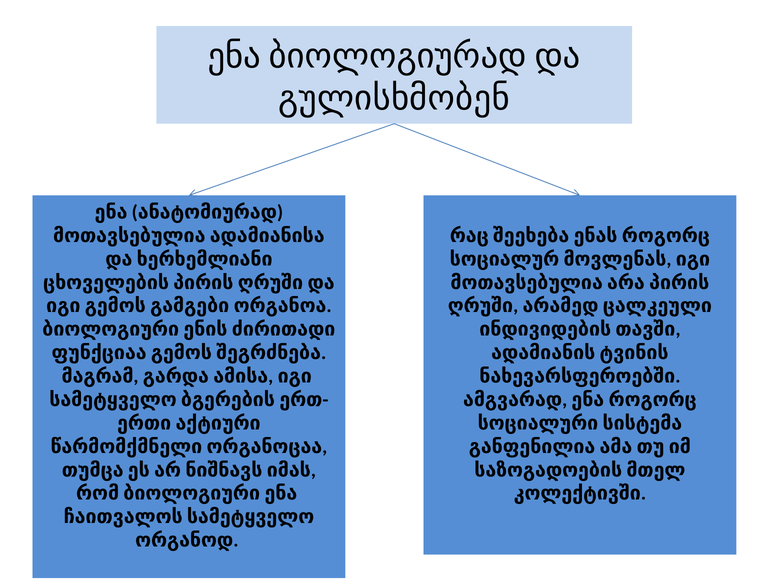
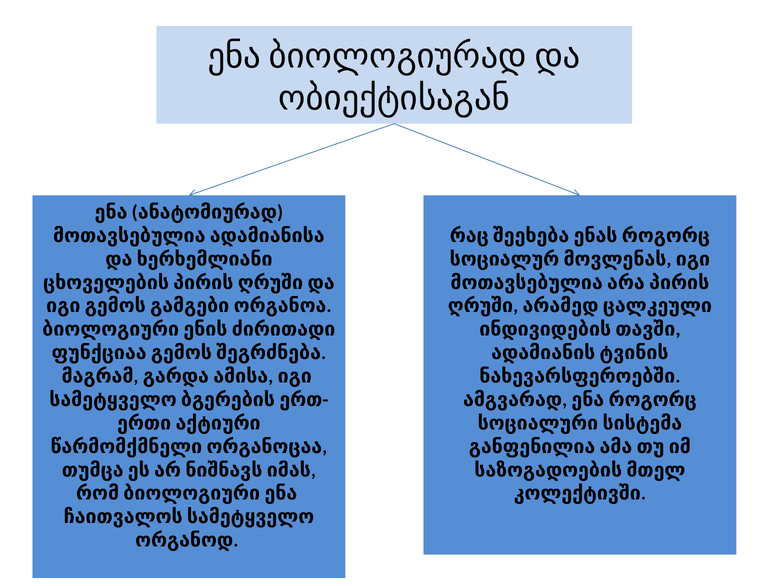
გულისხმობენ: გულისხმობენ -> ობიექტისაგან
